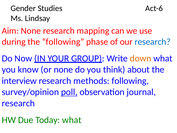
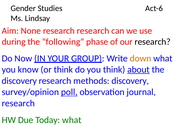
research mapping: mapping -> research
research at (153, 42) colour: blue -> black
or none: none -> think
about underline: none -> present
interview at (19, 81): interview -> discovery
methods following: following -> discovery
